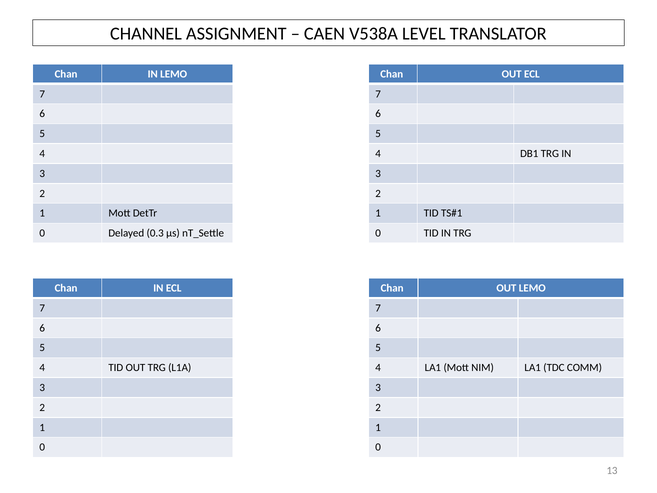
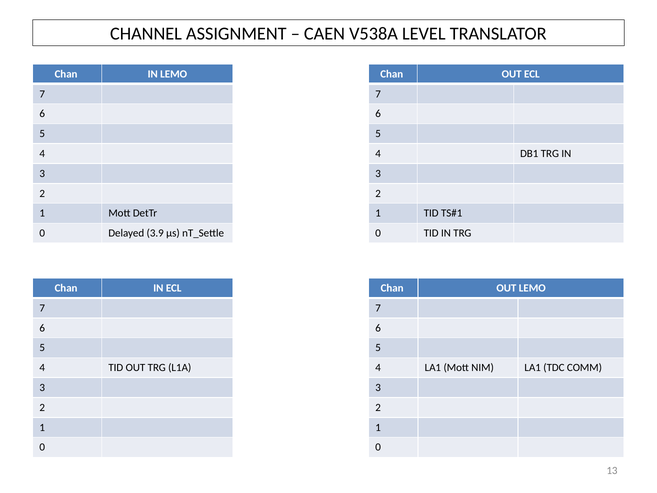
0.3: 0.3 -> 3.9
